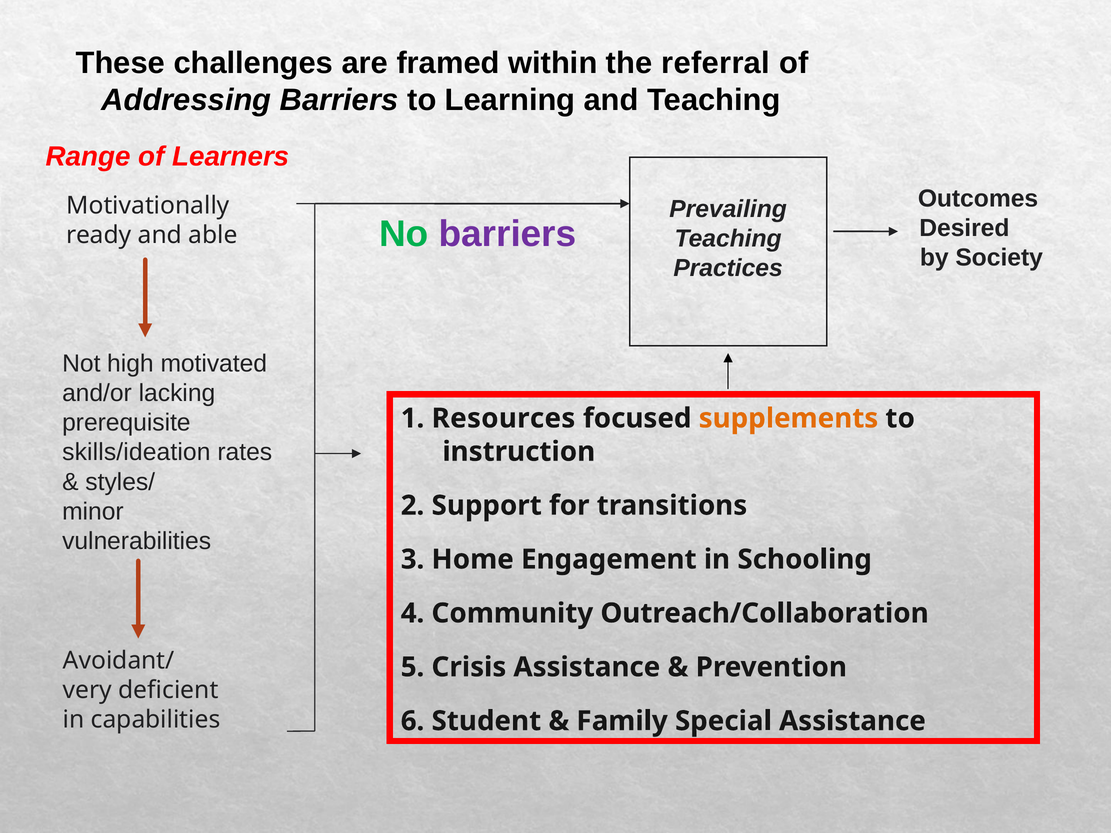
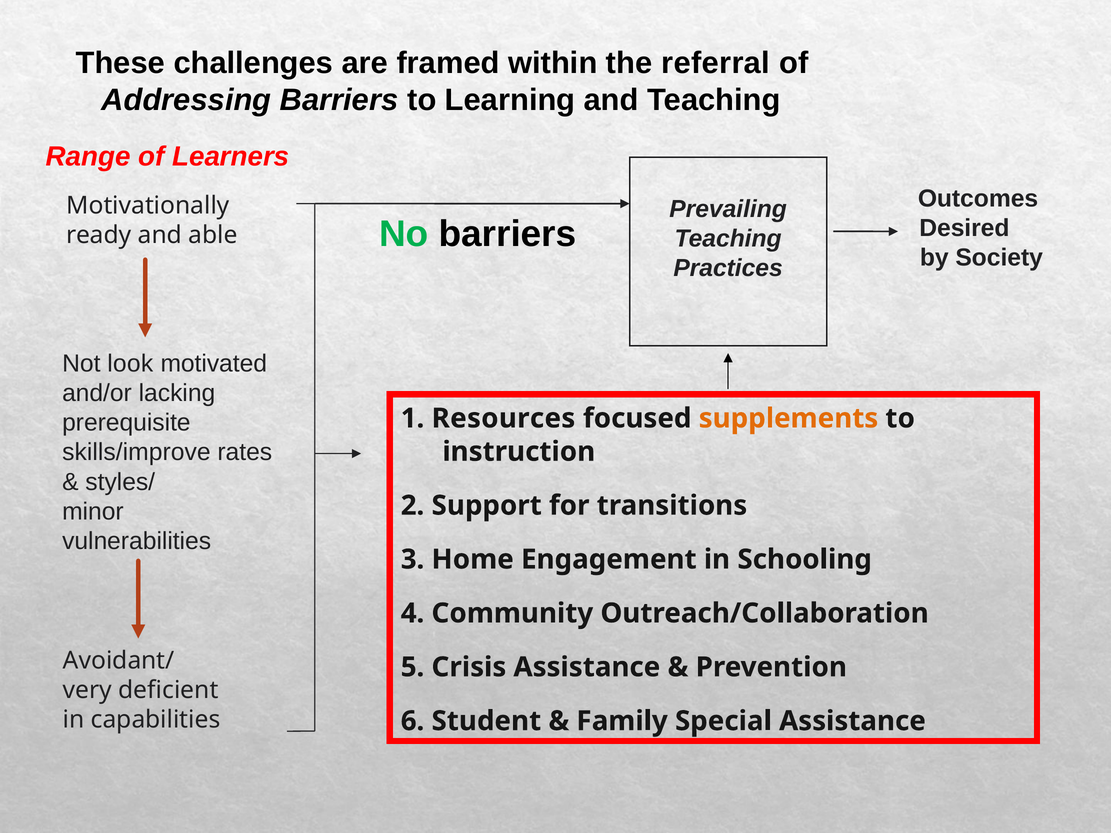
barriers at (508, 234) colour: purple -> black
high: high -> look
skills/ideation: skills/ideation -> skills/improve
